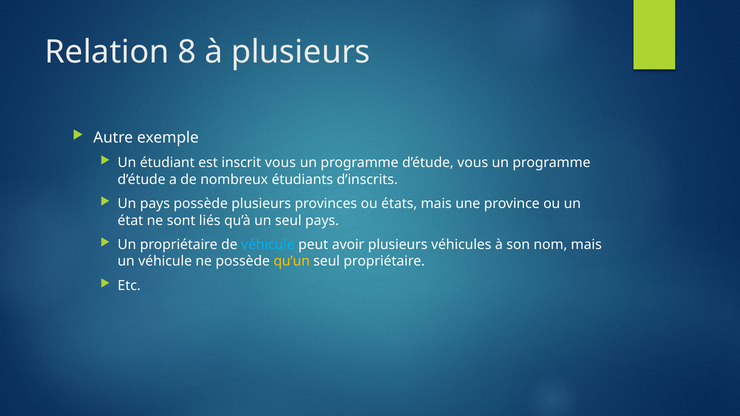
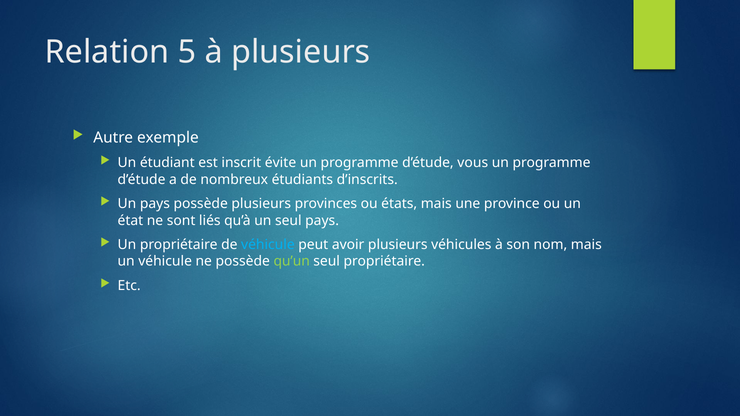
8: 8 -> 5
inscrit vous: vous -> évite
qu’un colour: yellow -> light green
